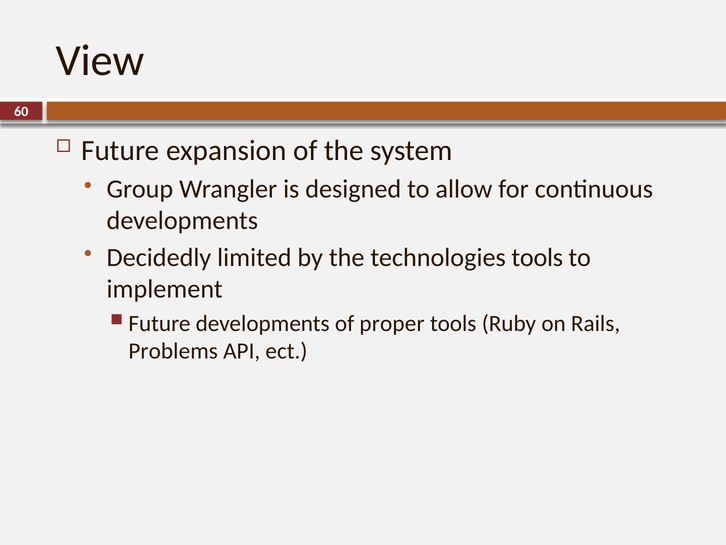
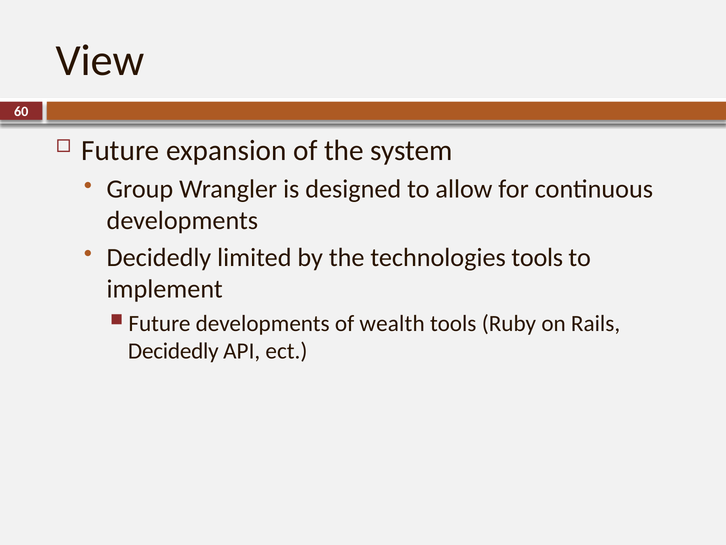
proper: proper -> wealth
Problems at (173, 351): Problems -> Decidedly
